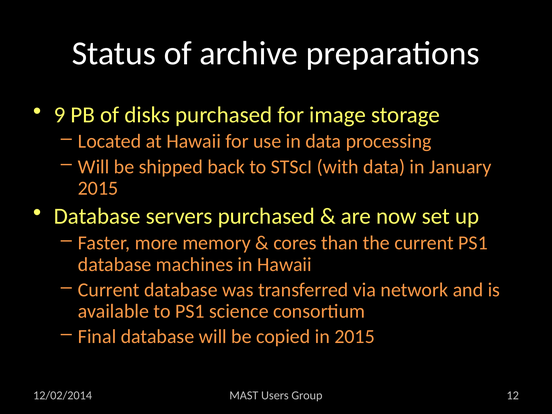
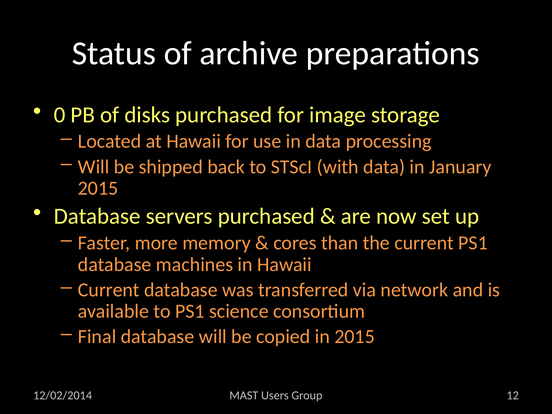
9: 9 -> 0
